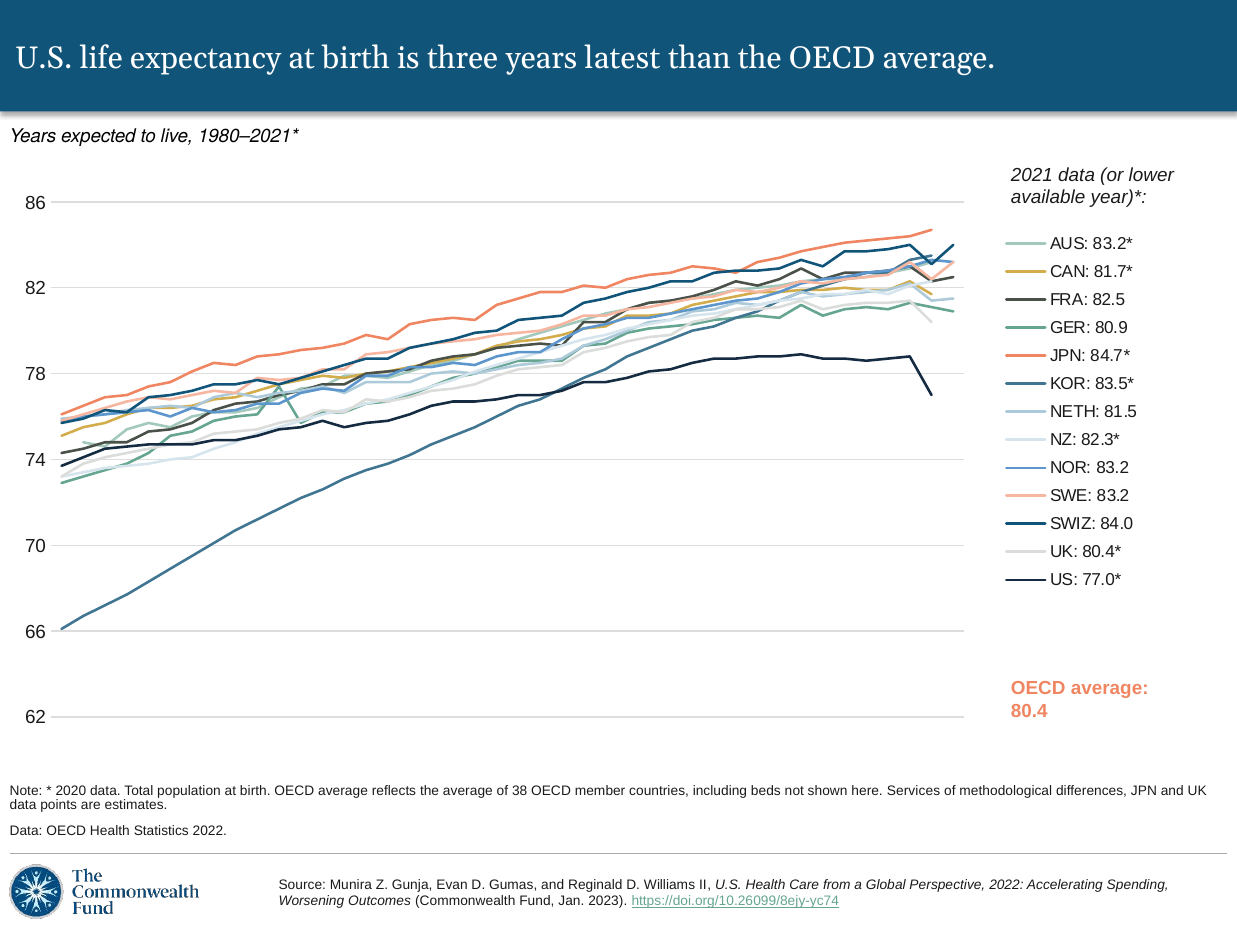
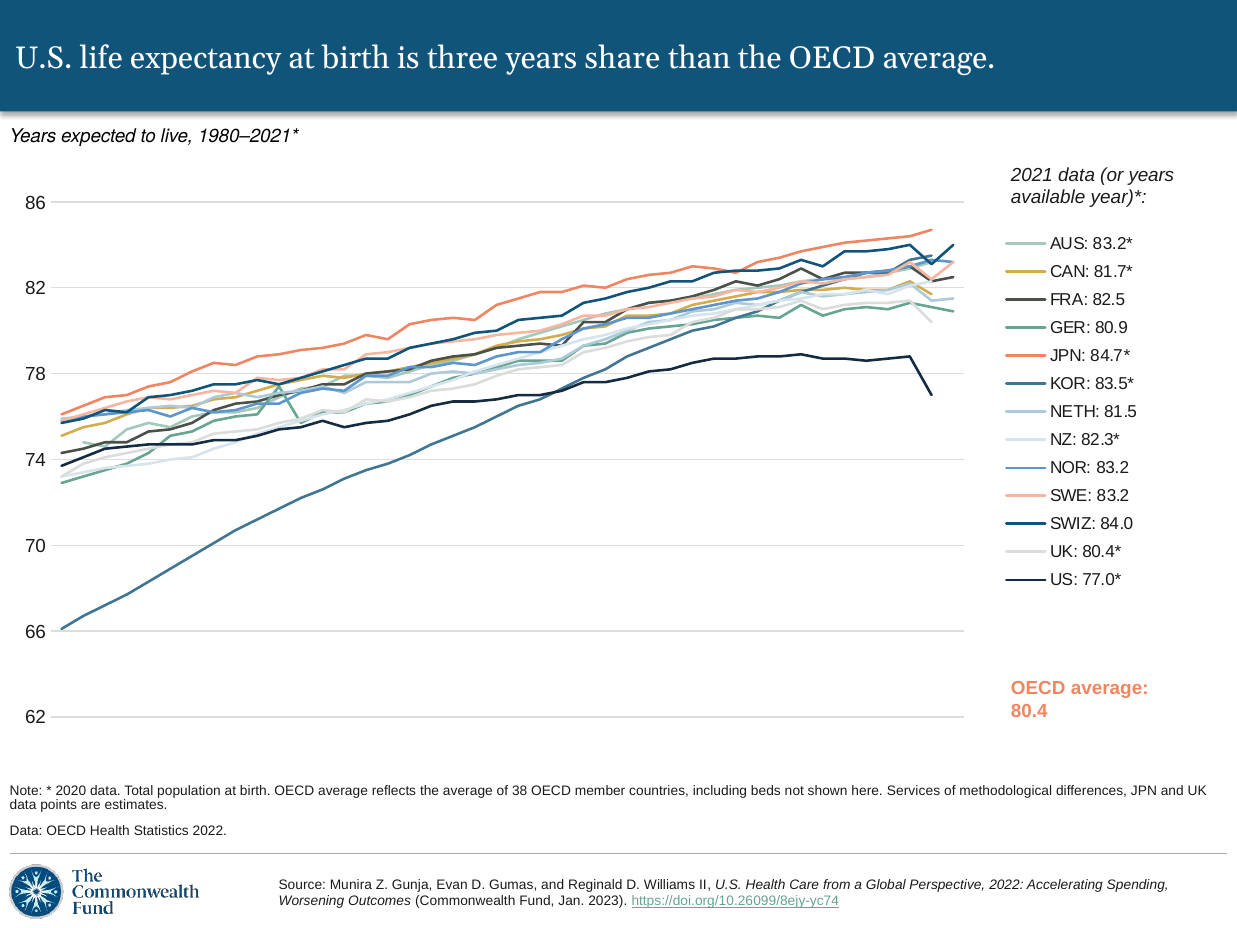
latest: latest -> share
or lower: lower -> years
